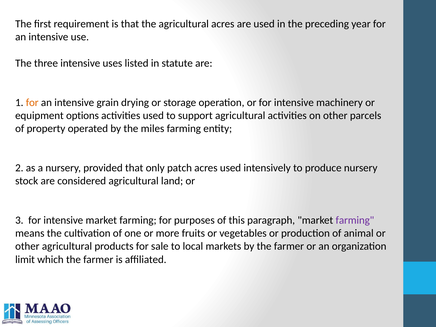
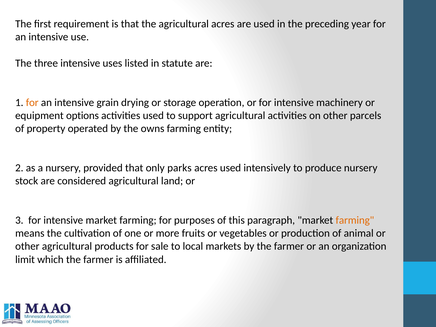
miles: miles -> owns
patch: patch -> parks
farming at (355, 220) colour: purple -> orange
